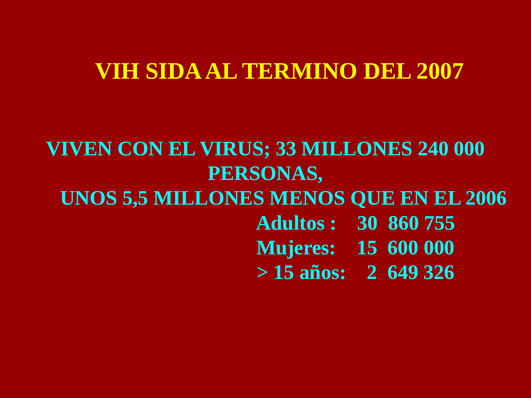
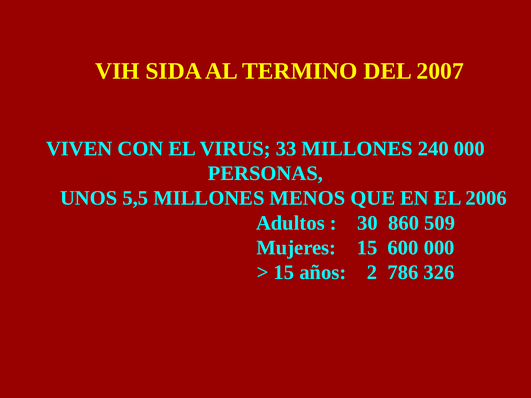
755: 755 -> 509
649: 649 -> 786
